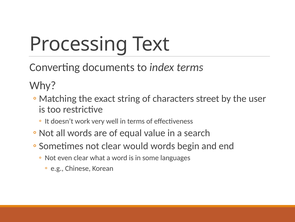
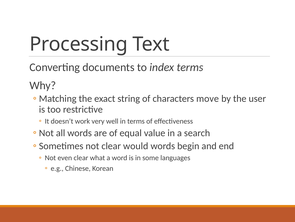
street: street -> move
